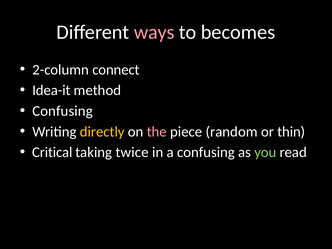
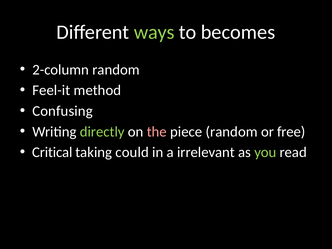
ways colour: pink -> light green
2-column connect: connect -> random
Idea-it: Idea-it -> Feel-it
directly colour: yellow -> light green
thin: thin -> free
twice: twice -> could
a confusing: confusing -> irrelevant
